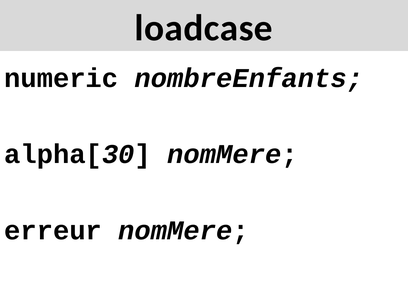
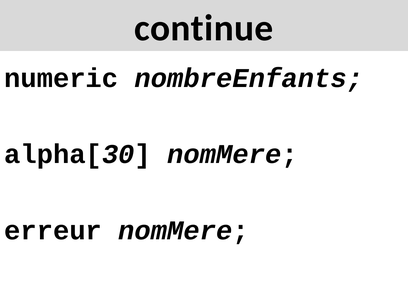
loadcase: loadcase -> continue
